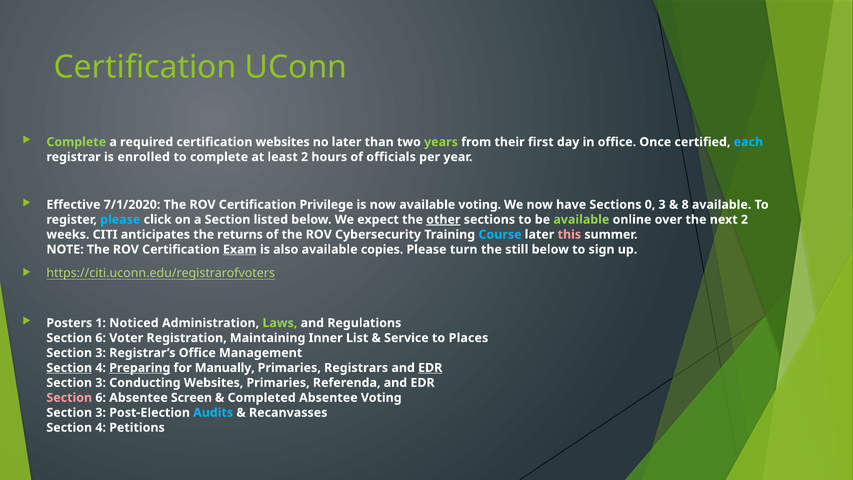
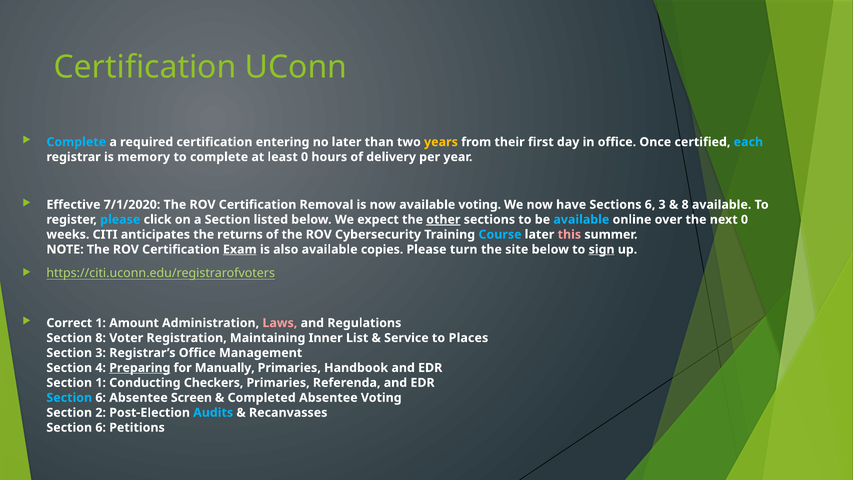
Complete at (76, 142) colour: light green -> light blue
certification websites: websites -> entering
years colour: light green -> yellow
enrolled: enrolled -> memory
least 2: 2 -> 0
officials: officials -> delivery
Privilege: Privilege -> Removal
Sections 0: 0 -> 6
available at (581, 220) colour: light green -> light blue
next 2: 2 -> 0
still: still -> site
sign underline: none -> present
Posters: Posters -> Correct
Noticed: Noticed -> Amount
Laws colour: light green -> pink
6 at (101, 338): 6 -> 8
Section at (69, 368) underline: present -> none
Registrars: Registrars -> Handbook
EDR at (430, 368) underline: present -> none
3 at (101, 383): 3 -> 1
Conducting Websites: Websites -> Checkers
Section at (69, 398) colour: pink -> light blue
3 at (101, 412): 3 -> 2
4 at (101, 427): 4 -> 6
